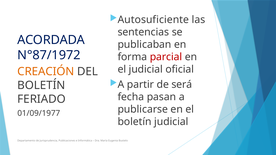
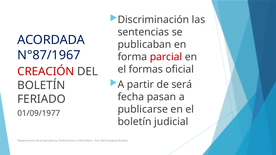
Autosuficiente: Autosuficiente -> Discriminación
N°87/1972: N°87/1972 -> N°87/1967
el judicial: judicial -> formas
CREACIÓN colour: orange -> red
